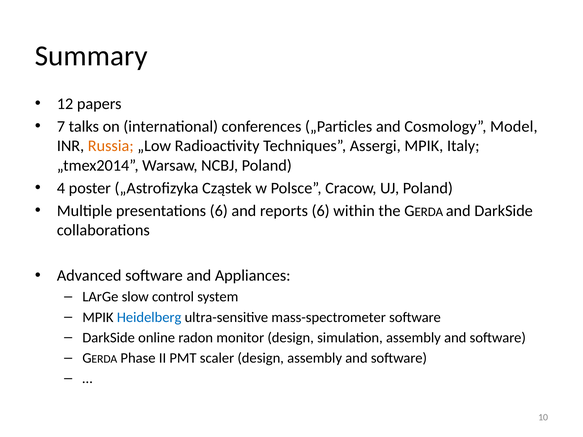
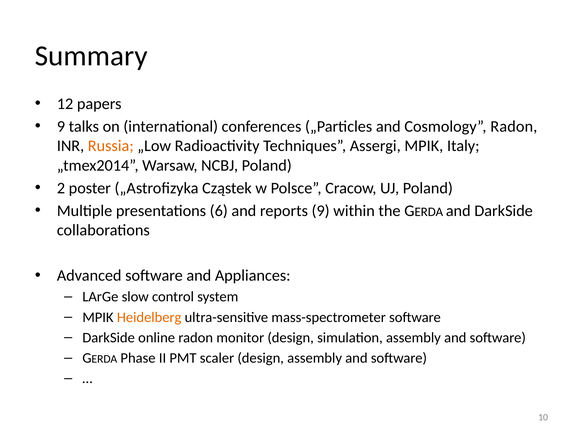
7 at (61, 127): 7 -> 9
Cosmology Model: Model -> Radon
4: 4 -> 2
reports 6: 6 -> 9
Heidelberg colour: blue -> orange
